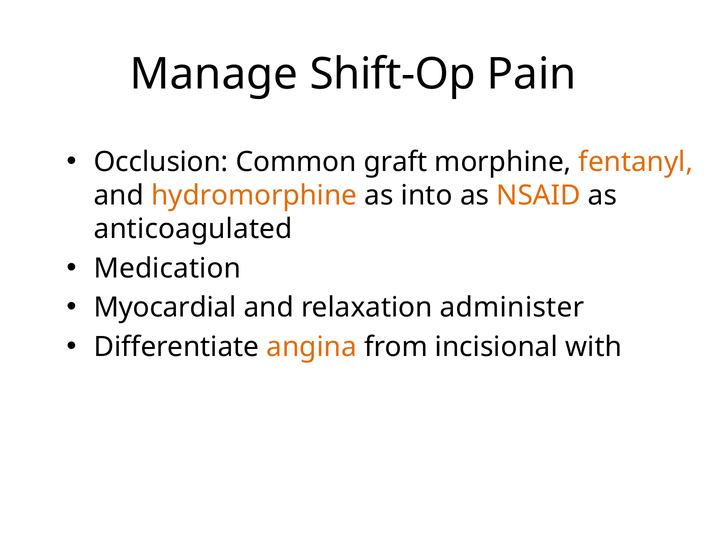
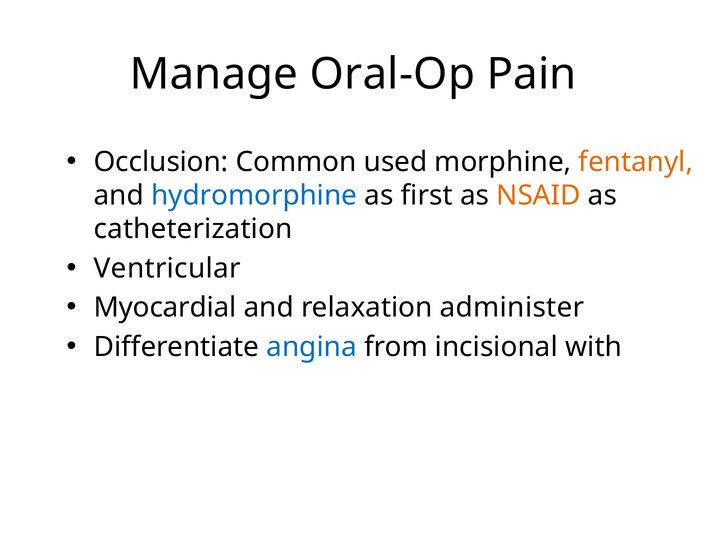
Shift-Op: Shift-Op -> Oral-Op
graft: graft -> used
hydromorphine colour: orange -> blue
into: into -> first
anticoagulated: anticoagulated -> catheterization
Medication: Medication -> Ventricular
angina colour: orange -> blue
